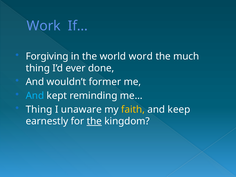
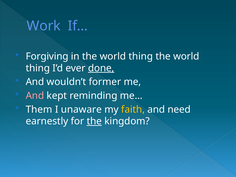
in the world word: word -> thing
much at (186, 56): much -> world
done underline: none -> present
And at (35, 96) colour: light blue -> pink
Thing at (39, 109): Thing -> Them
keep: keep -> need
